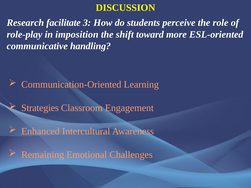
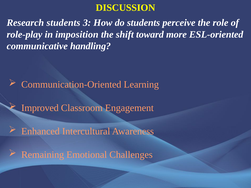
Research facilitate: facilitate -> students
Strategies: Strategies -> Improved
